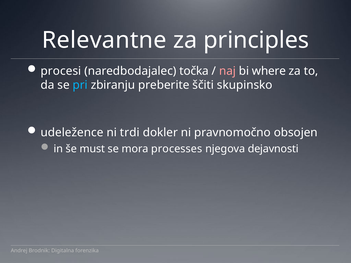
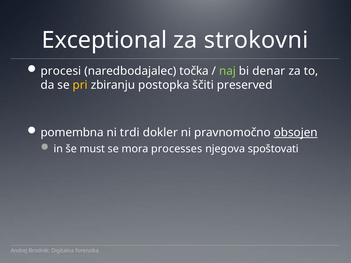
Relevantne: Relevantne -> Exceptional
principles: principles -> strokovni
naj colour: pink -> light green
where: where -> denar
pri colour: light blue -> yellow
preberite: preberite -> postopka
skupinsko: skupinsko -> preserved
udeležence: udeležence -> pomembna
obsojen underline: none -> present
dejavnosti: dejavnosti -> spoštovati
